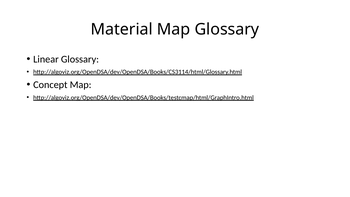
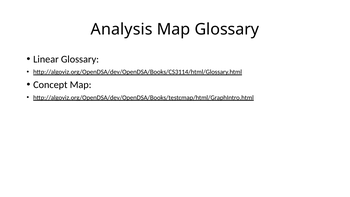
Material: Material -> Analysis
